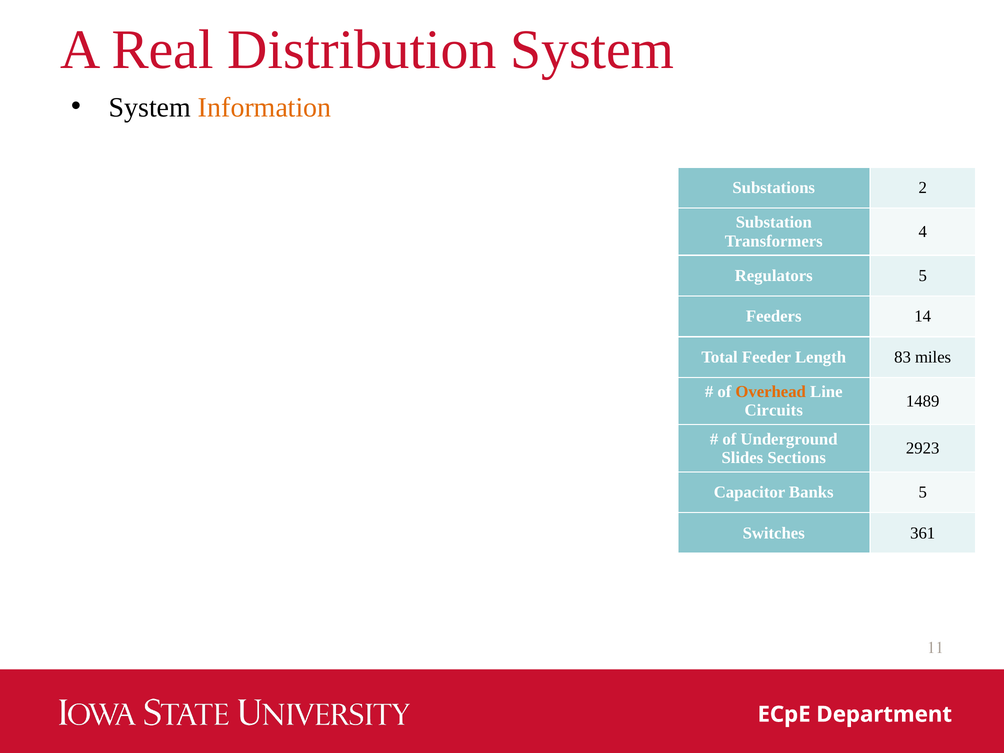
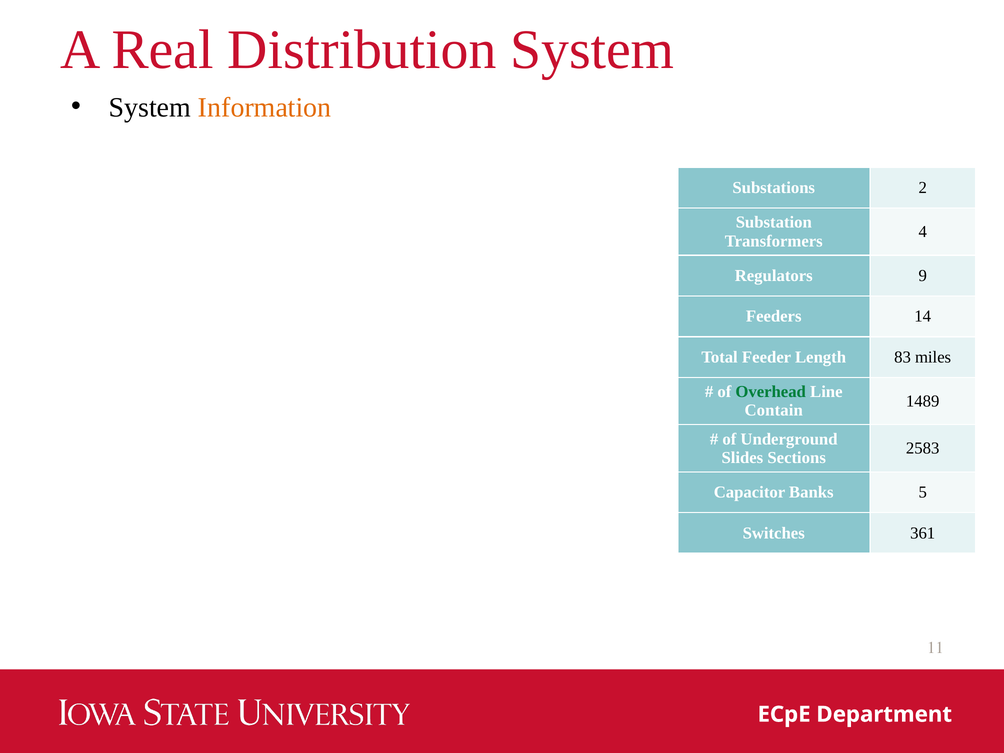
Regulators 5: 5 -> 9
Overhead colour: orange -> green
Circuits: Circuits -> Contain
2923: 2923 -> 2583
